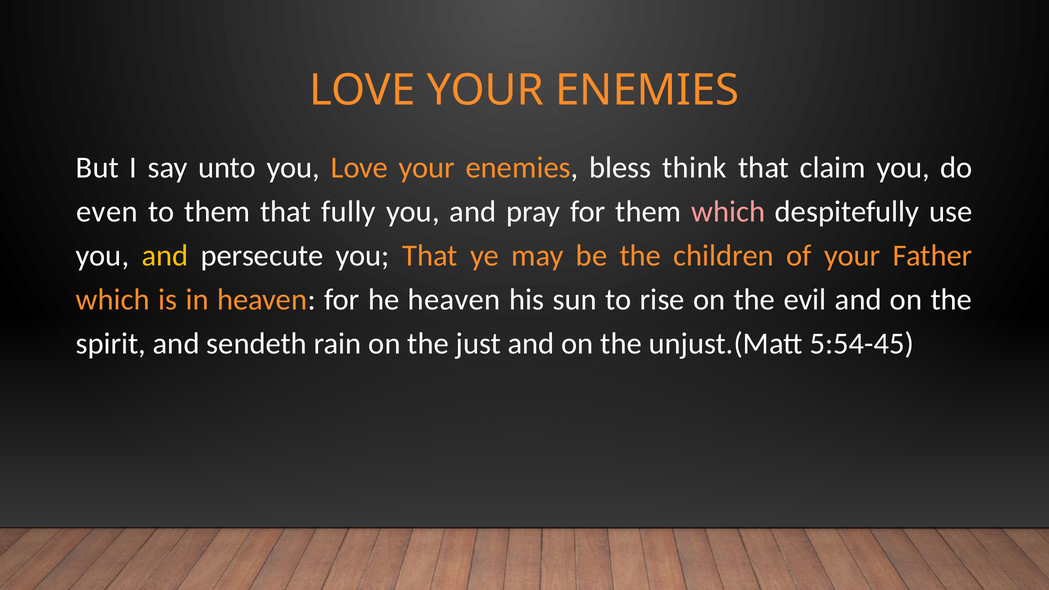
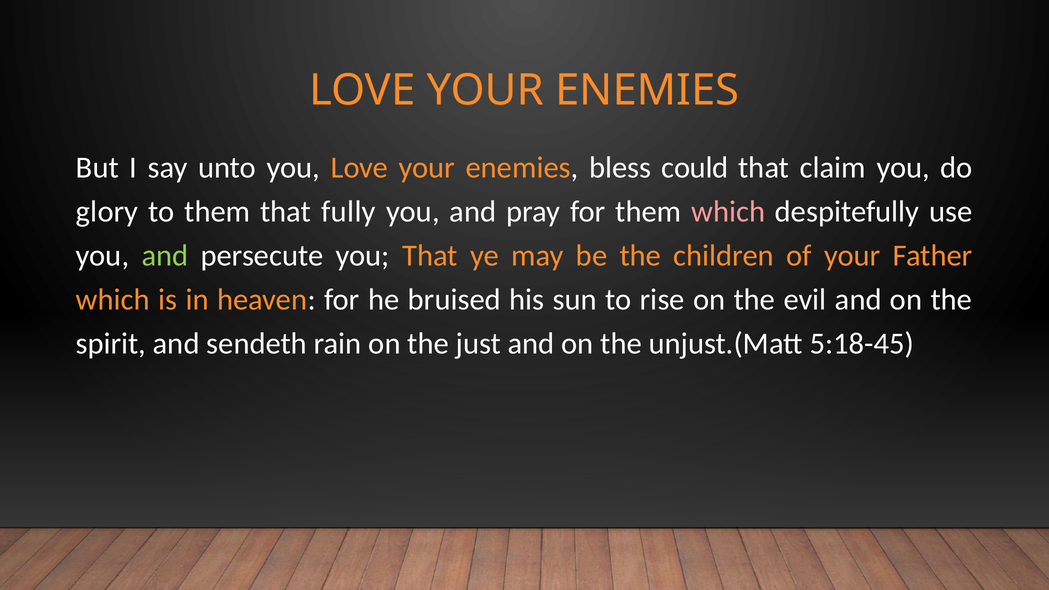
think: think -> could
even: even -> glory
and at (165, 256) colour: yellow -> light green
he heaven: heaven -> bruised
5:54-45: 5:54-45 -> 5:18-45
